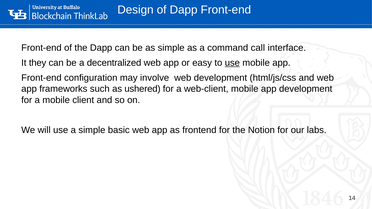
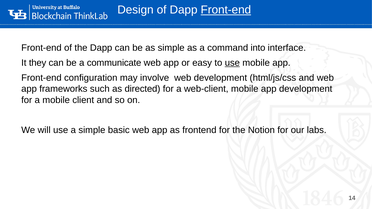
Front-end at (226, 10) underline: none -> present
call: call -> into
decentralized: decentralized -> communicate
ushered: ushered -> directed
